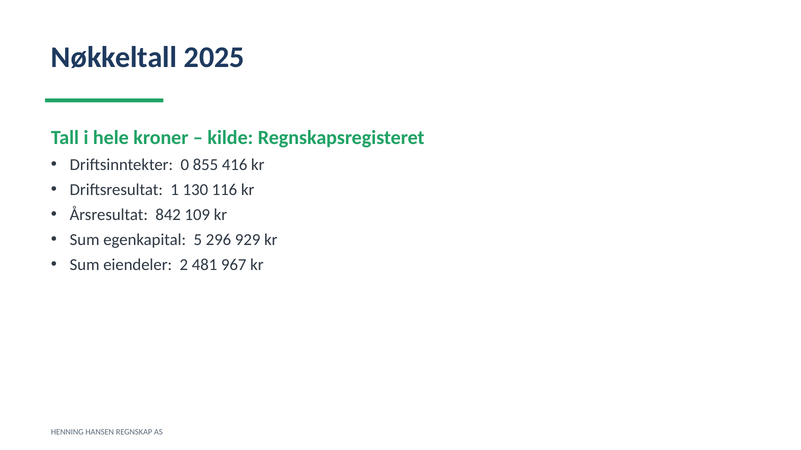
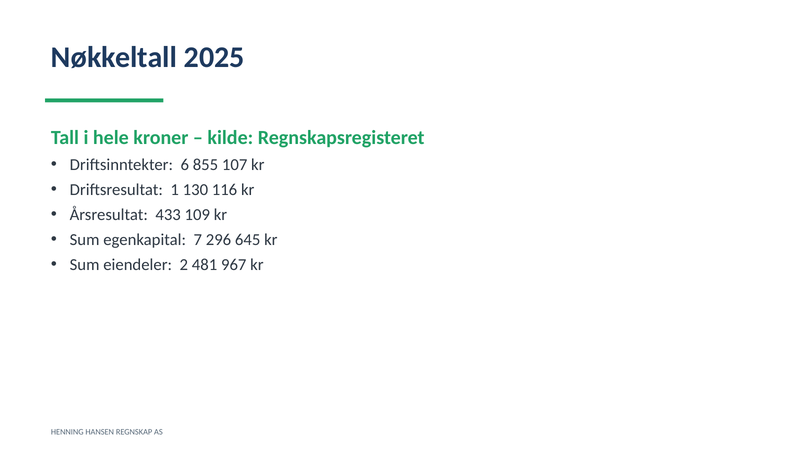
0: 0 -> 6
416: 416 -> 107
842: 842 -> 433
5: 5 -> 7
929: 929 -> 645
